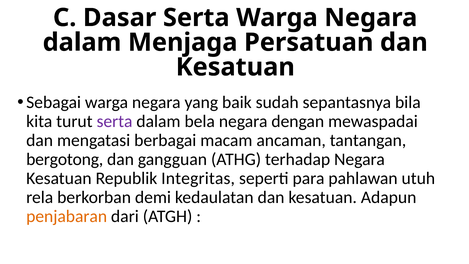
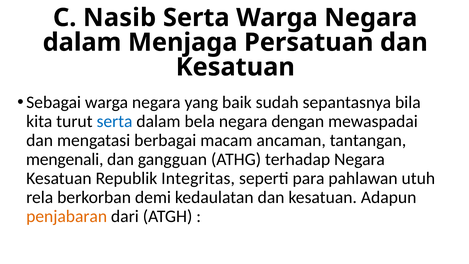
Dasar: Dasar -> Nasib
serta at (115, 121) colour: purple -> blue
bergotong: bergotong -> mengenali
